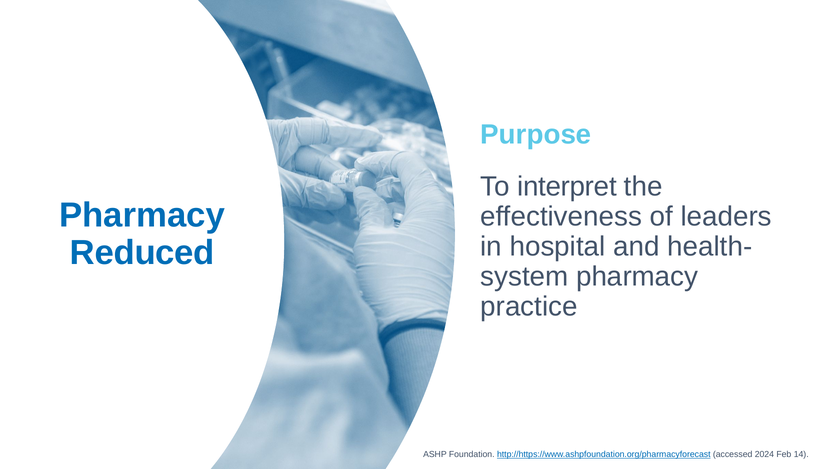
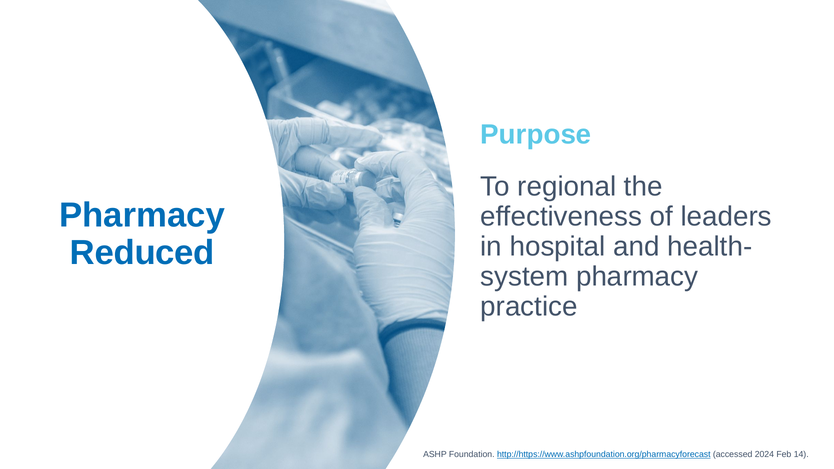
interpret: interpret -> regional
